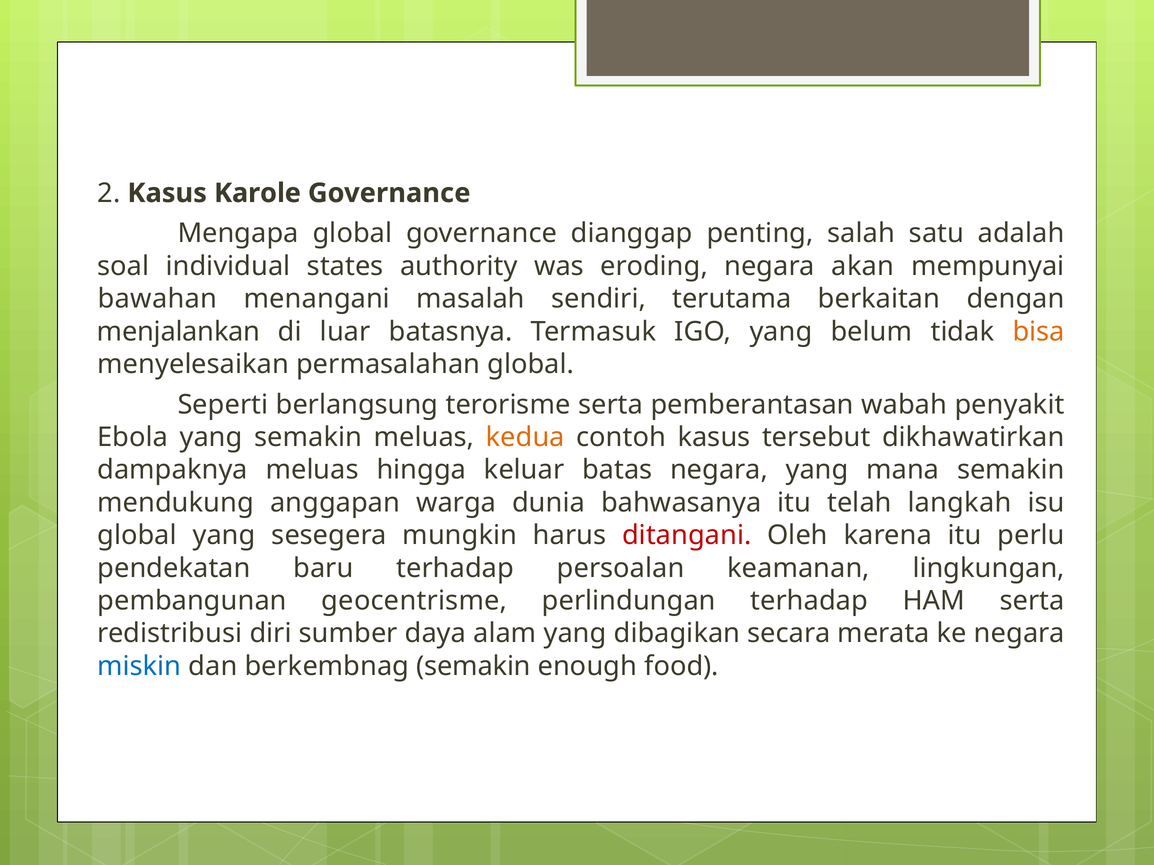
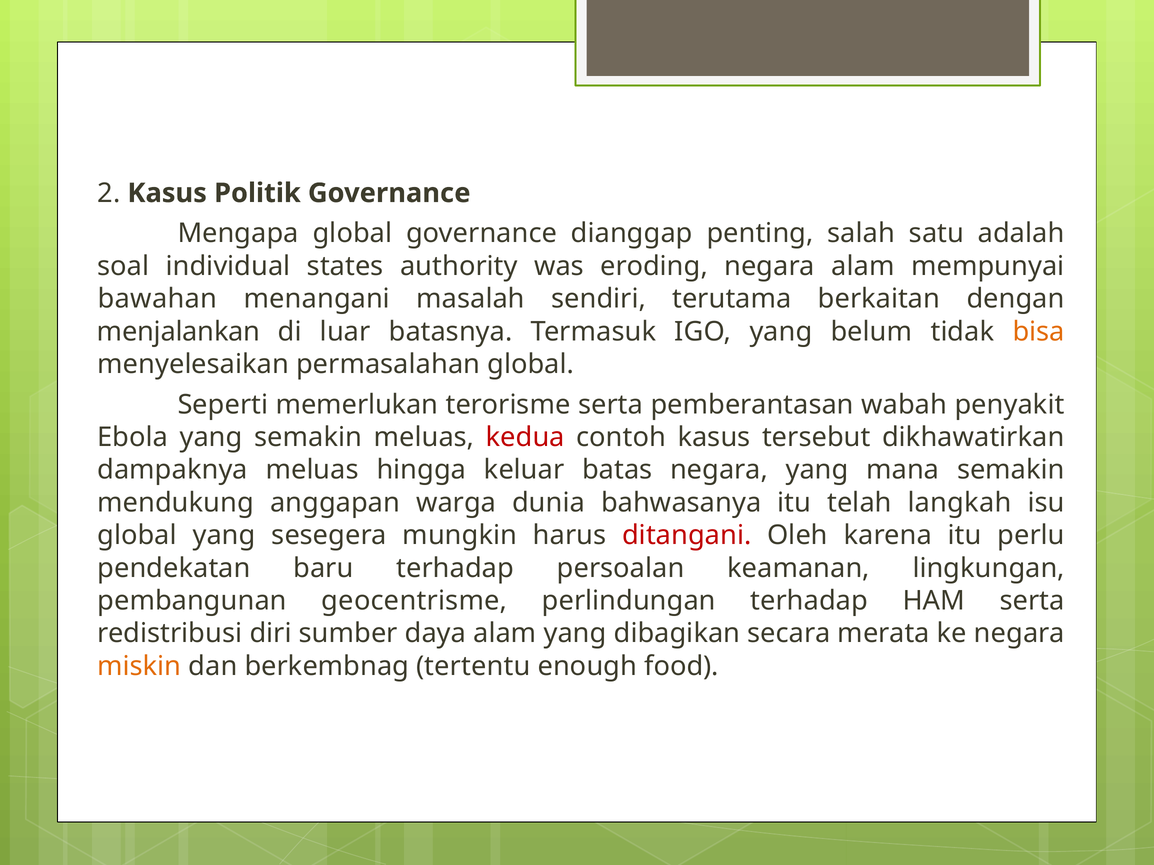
Karole: Karole -> Politik
negara akan: akan -> alam
berlangsung: berlangsung -> memerlukan
kedua colour: orange -> red
miskin colour: blue -> orange
berkembnag semakin: semakin -> tertentu
